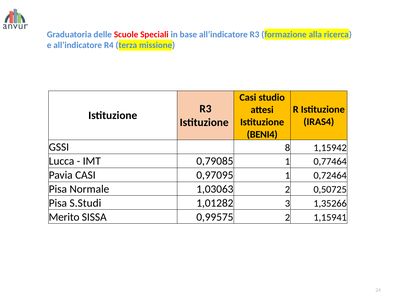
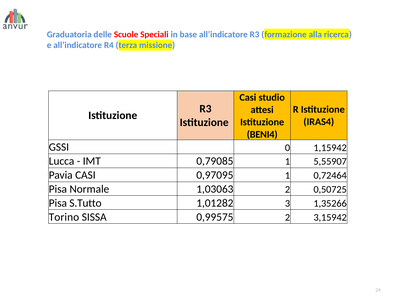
8: 8 -> 0
0,77464: 0,77464 -> 5,55907
S.Studi: S.Studi -> S.Tutto
Merito: Merito -> Torino
1,15941: 1,15941 -> 3,15942
